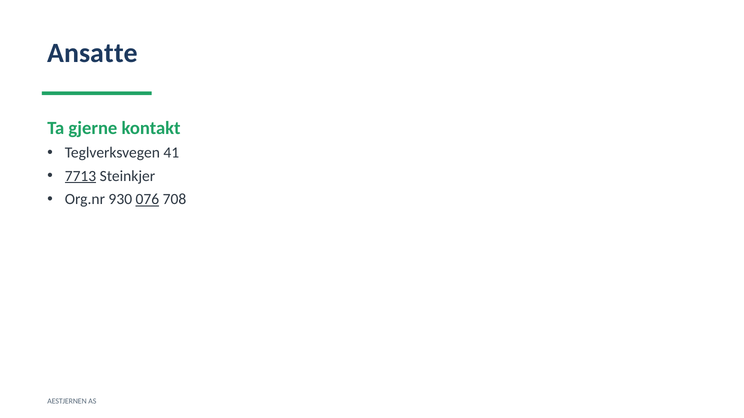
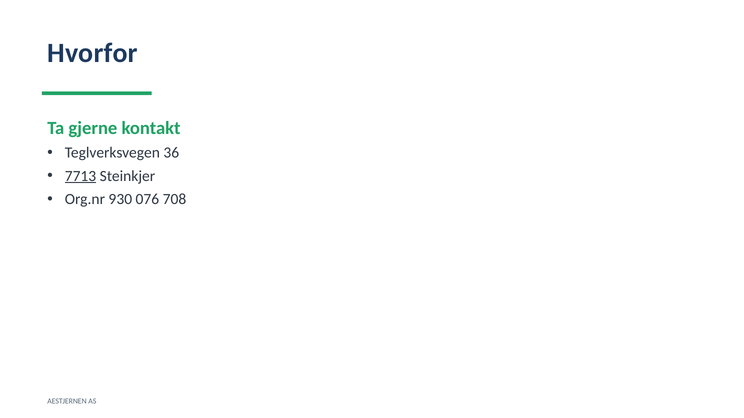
Ansatte: Ansatte -> Hvorfor
41: 41 -> 36
076 underline: present -> none
